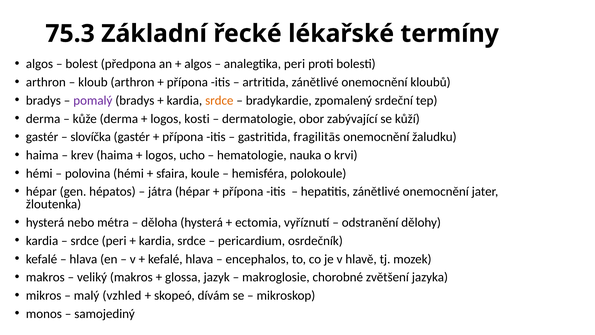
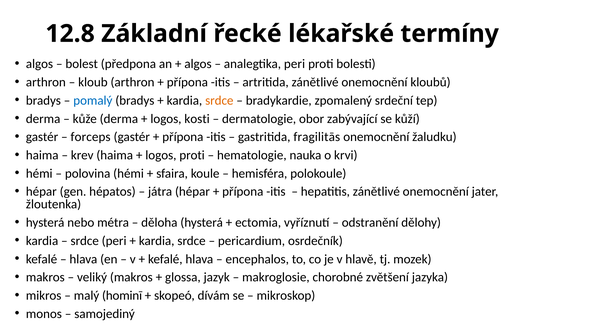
75.3: 75.3 -> 12.8
pomalý colour: purple -> blue
slovíčka: slovíčka -> forceps
logos ucho: ucho -> proti
vzhled: vzhled -> hominī
